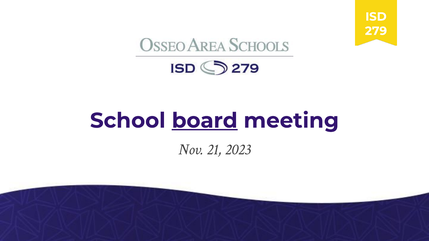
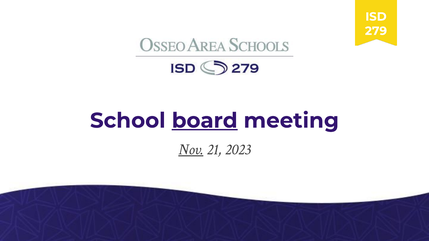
Nov underline: none -> present
